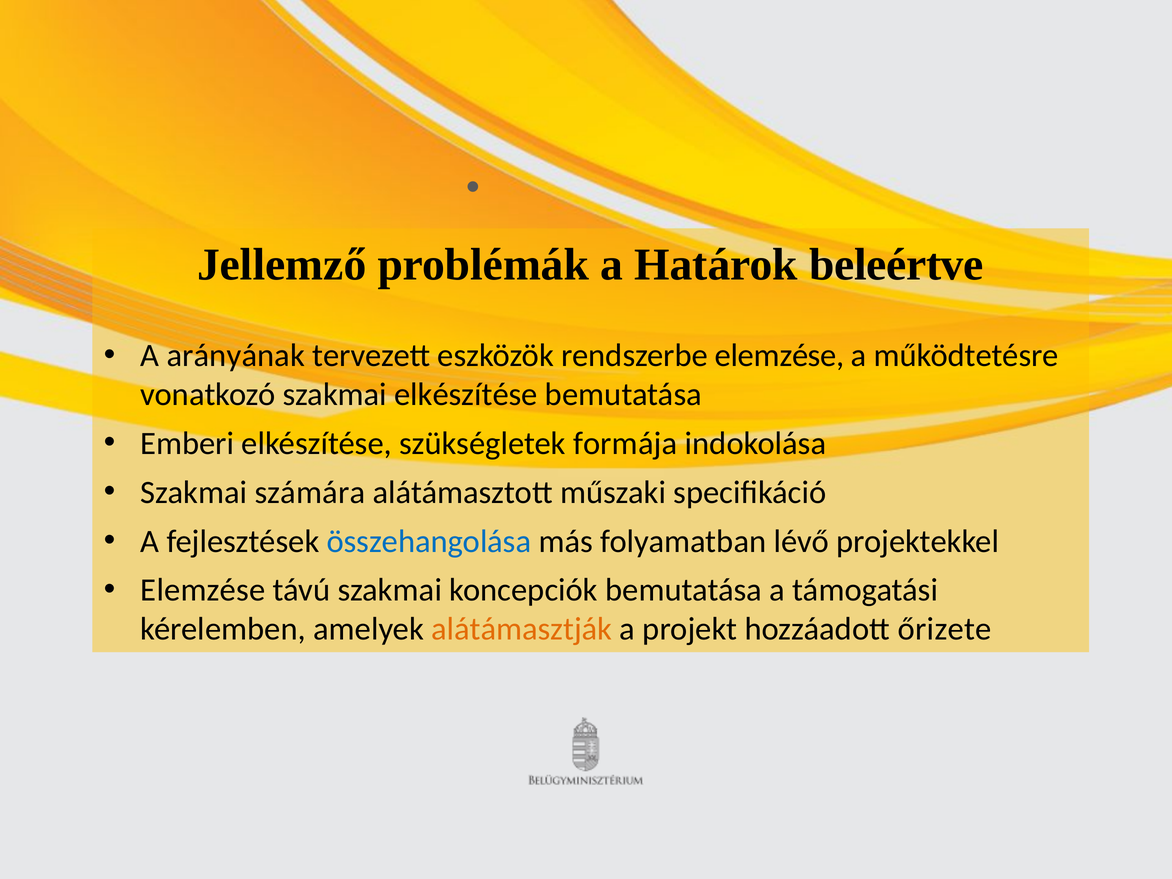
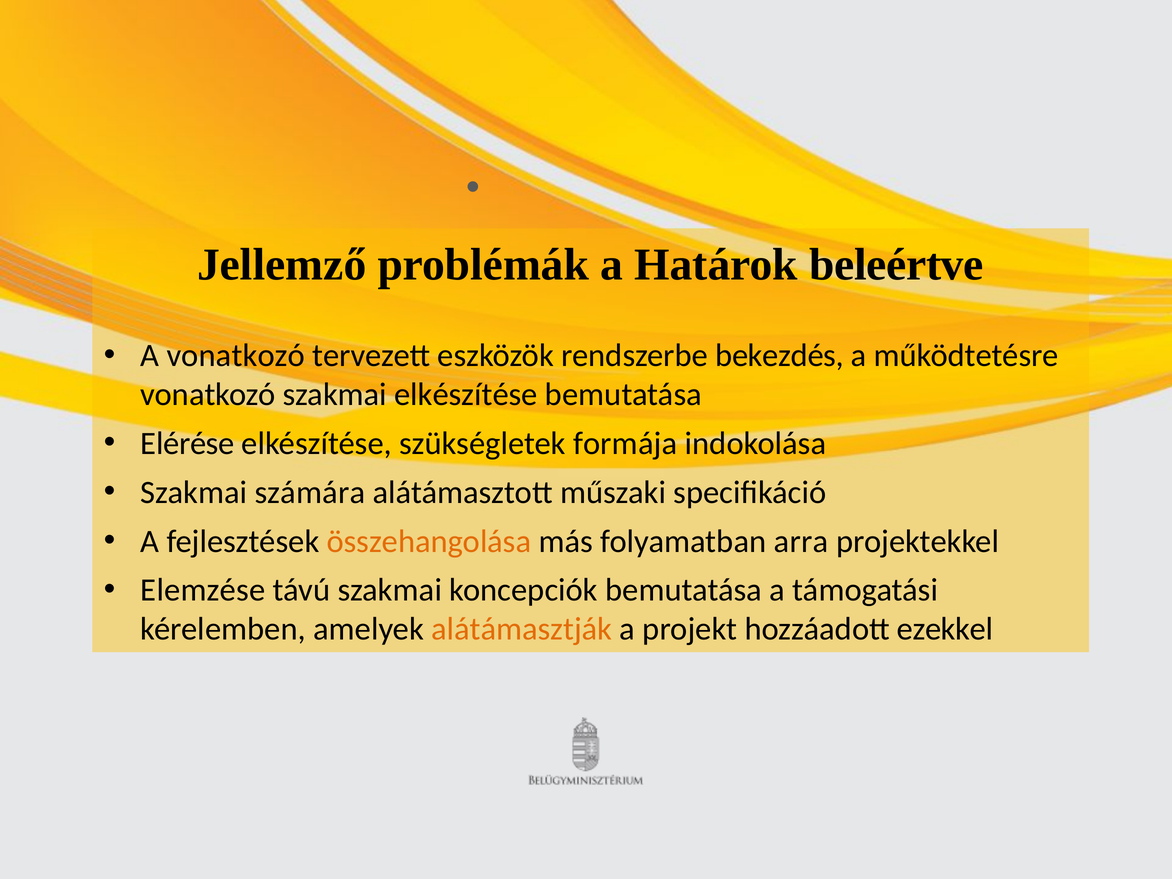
A arányának: arányának -> vonatkozó
rendszerbe elemzése: elemzése -> bekezdés
Emberi: Emberi -> Elérése
összehangolása colour: blue -> orange
lévő: lévő -> arra
őrizete: őrizete -> ezekkel
